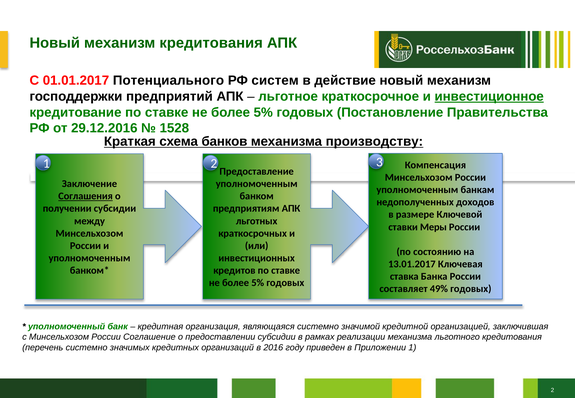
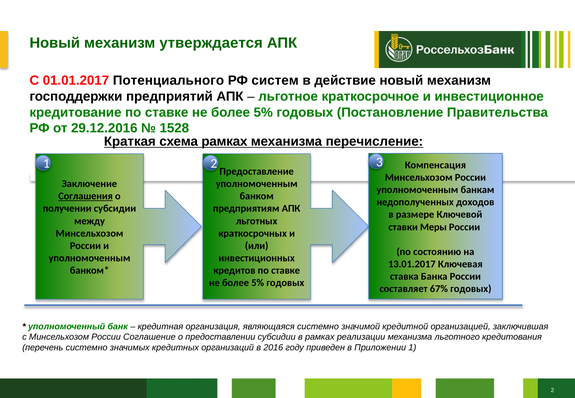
механизм кредитования: кредитования -> утверждается
инвестиционное underline: present -> none
схема банков: банков -> рамках
производству: производству -> перечисление
49%: 49% -> 67%
